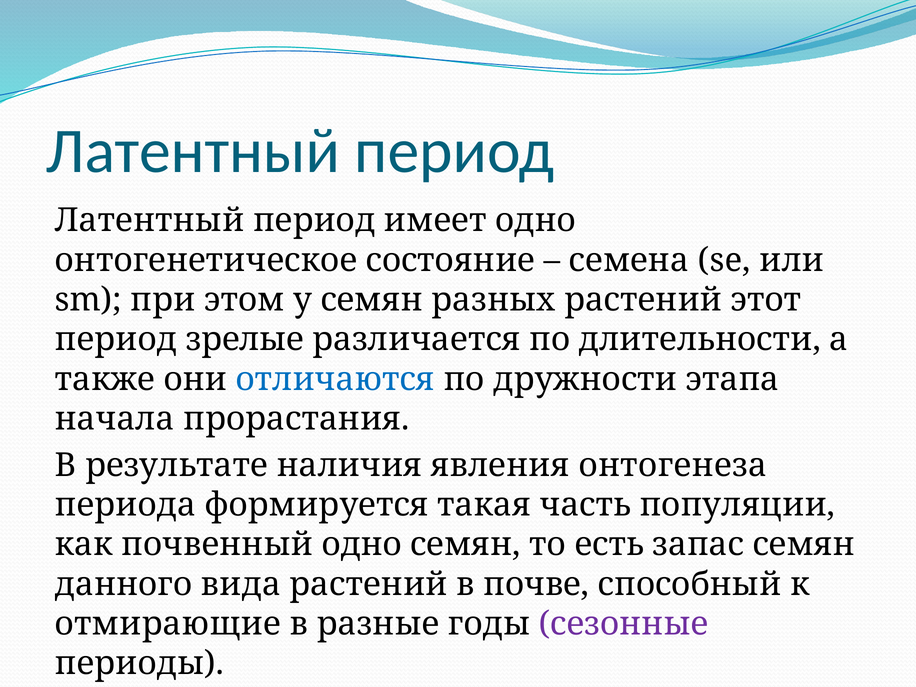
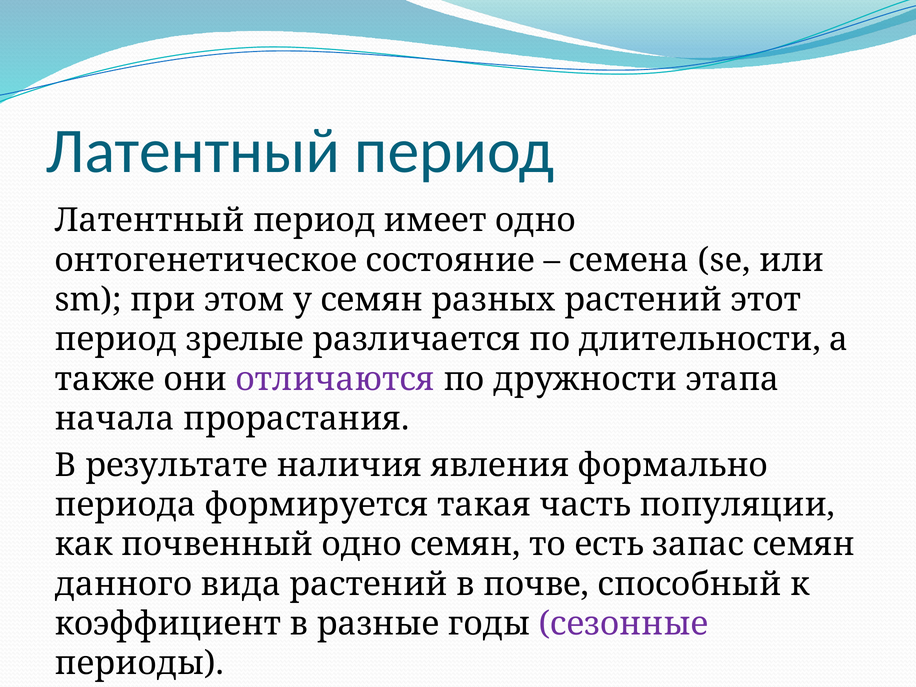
отличаются colour: blue -> purple
онтогенеза: онтогенеза -> формально
отмирающие: отмирающие -> коэффициент
